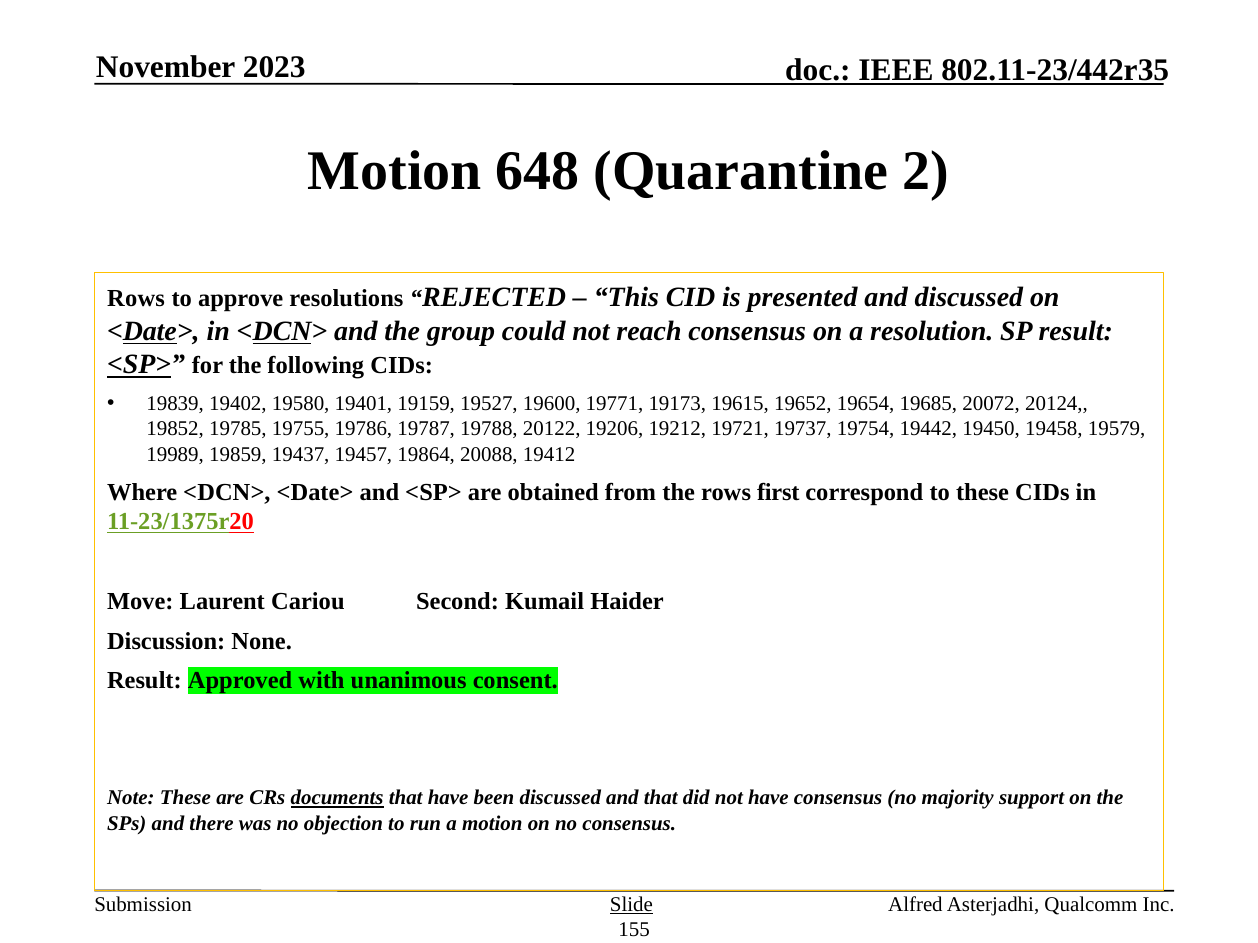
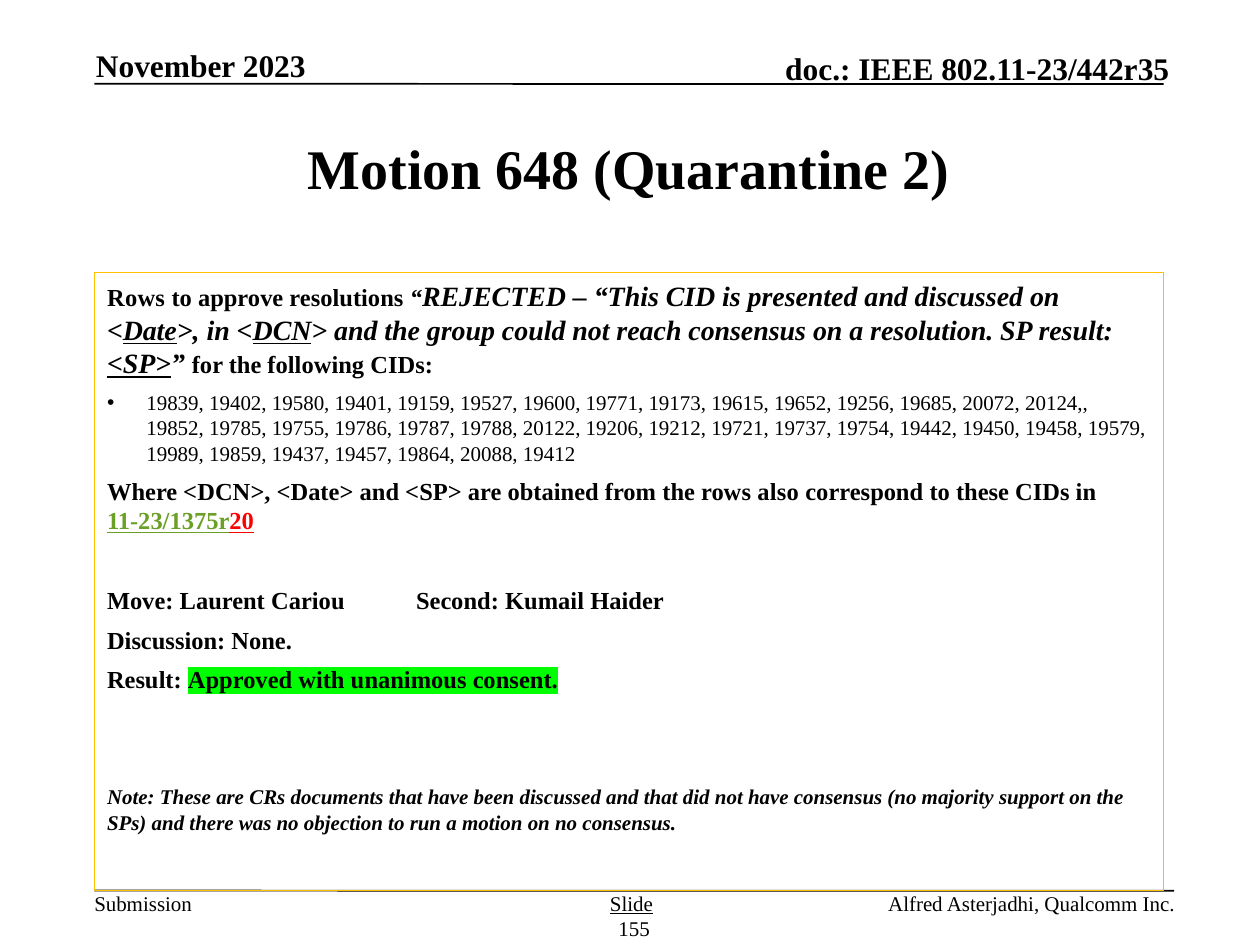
19654: 19654 -> 19256
first: first -> also
documents underline: present -> none
